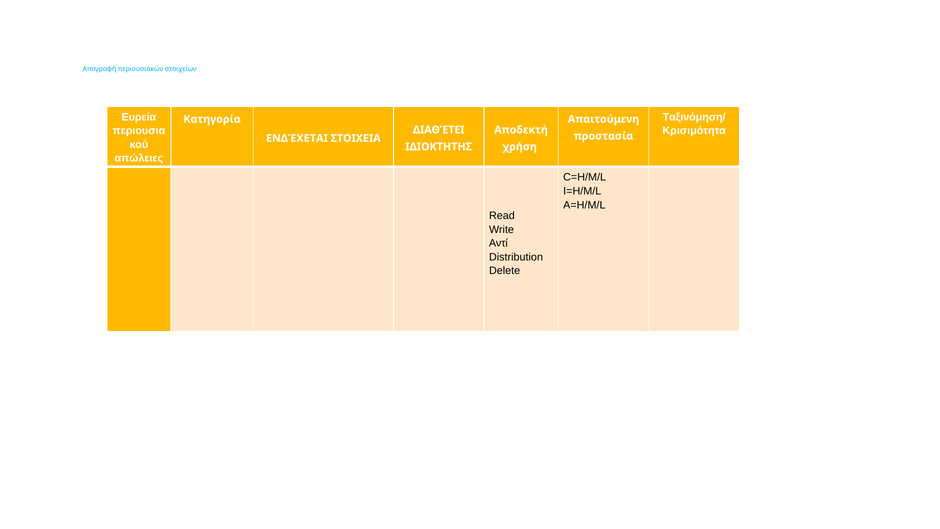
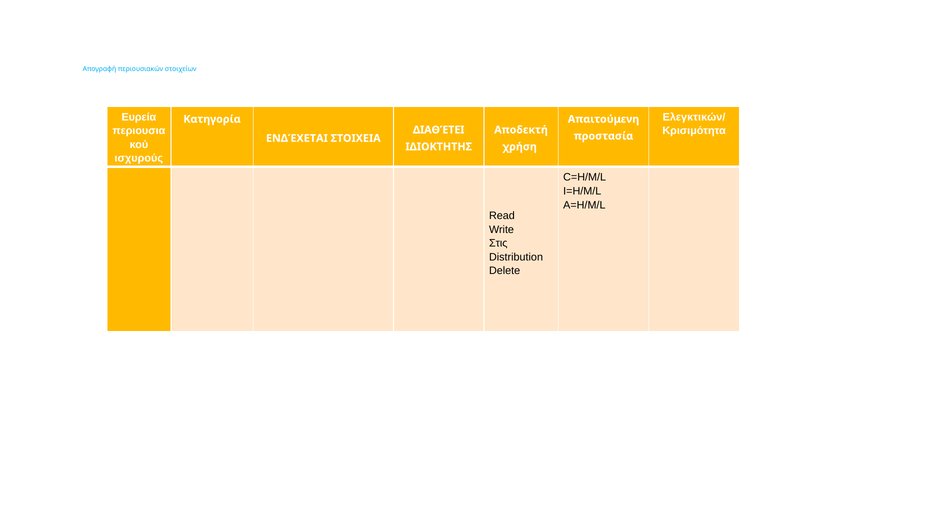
Ταξινόμηση/: Ταξινόμηση/ -> Ελεγκτικών/
απώλειες: απώλειες -> ισχυρούς
Αντί: Αντί -> Στις
